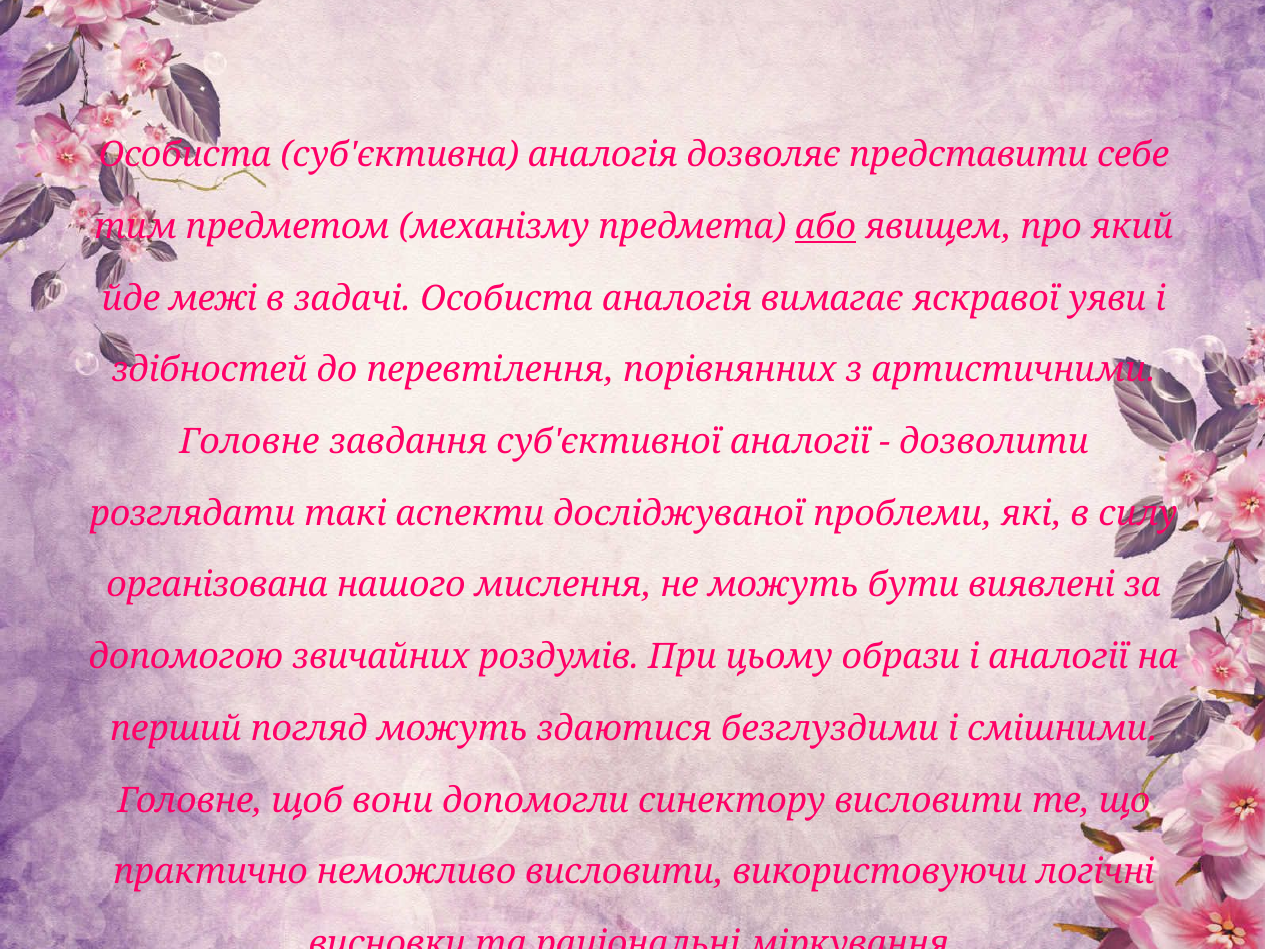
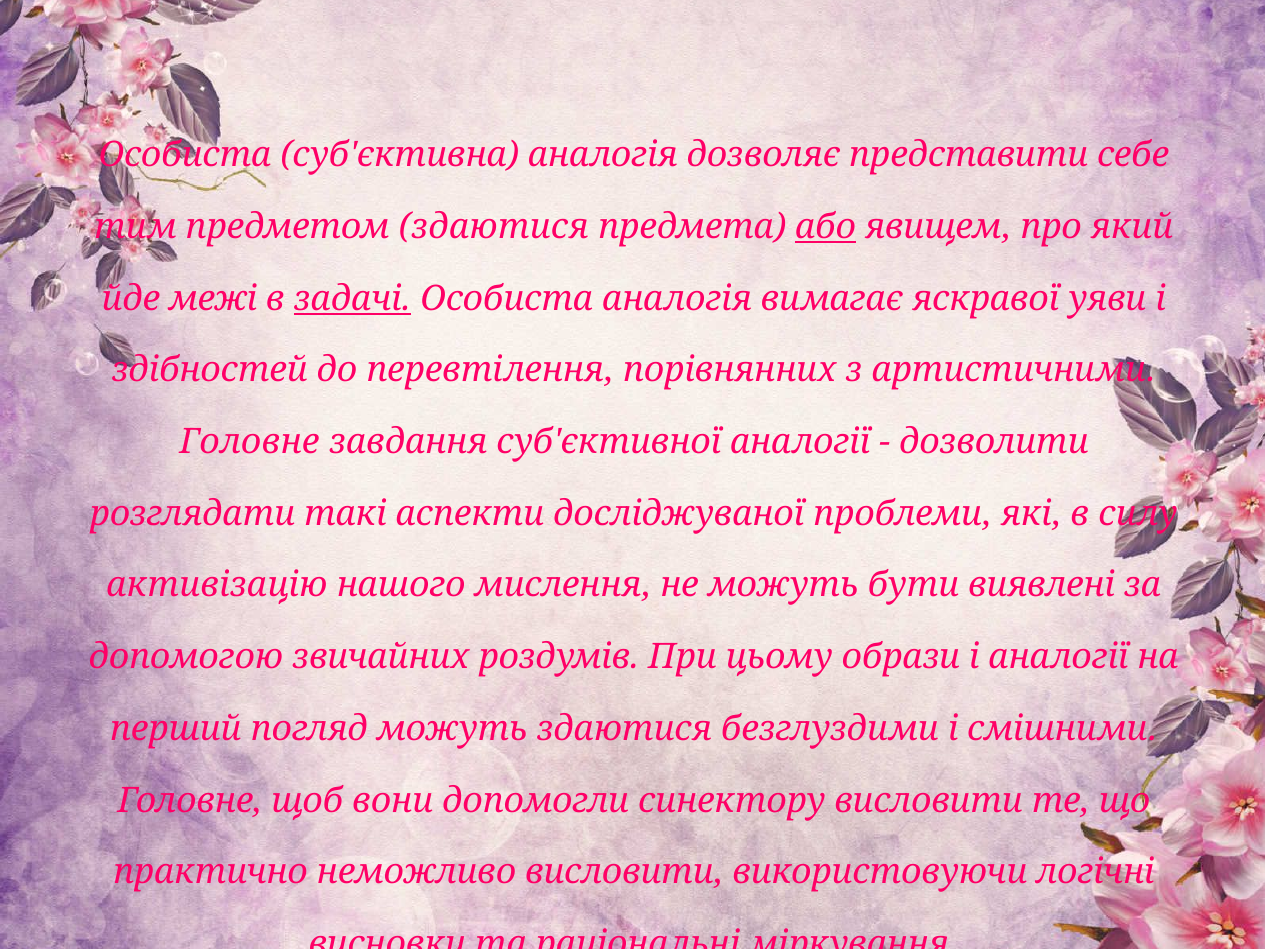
предметом механізму: механізму -> здаютися
задачі underline: none -> present
організована: організована -> активізацію
